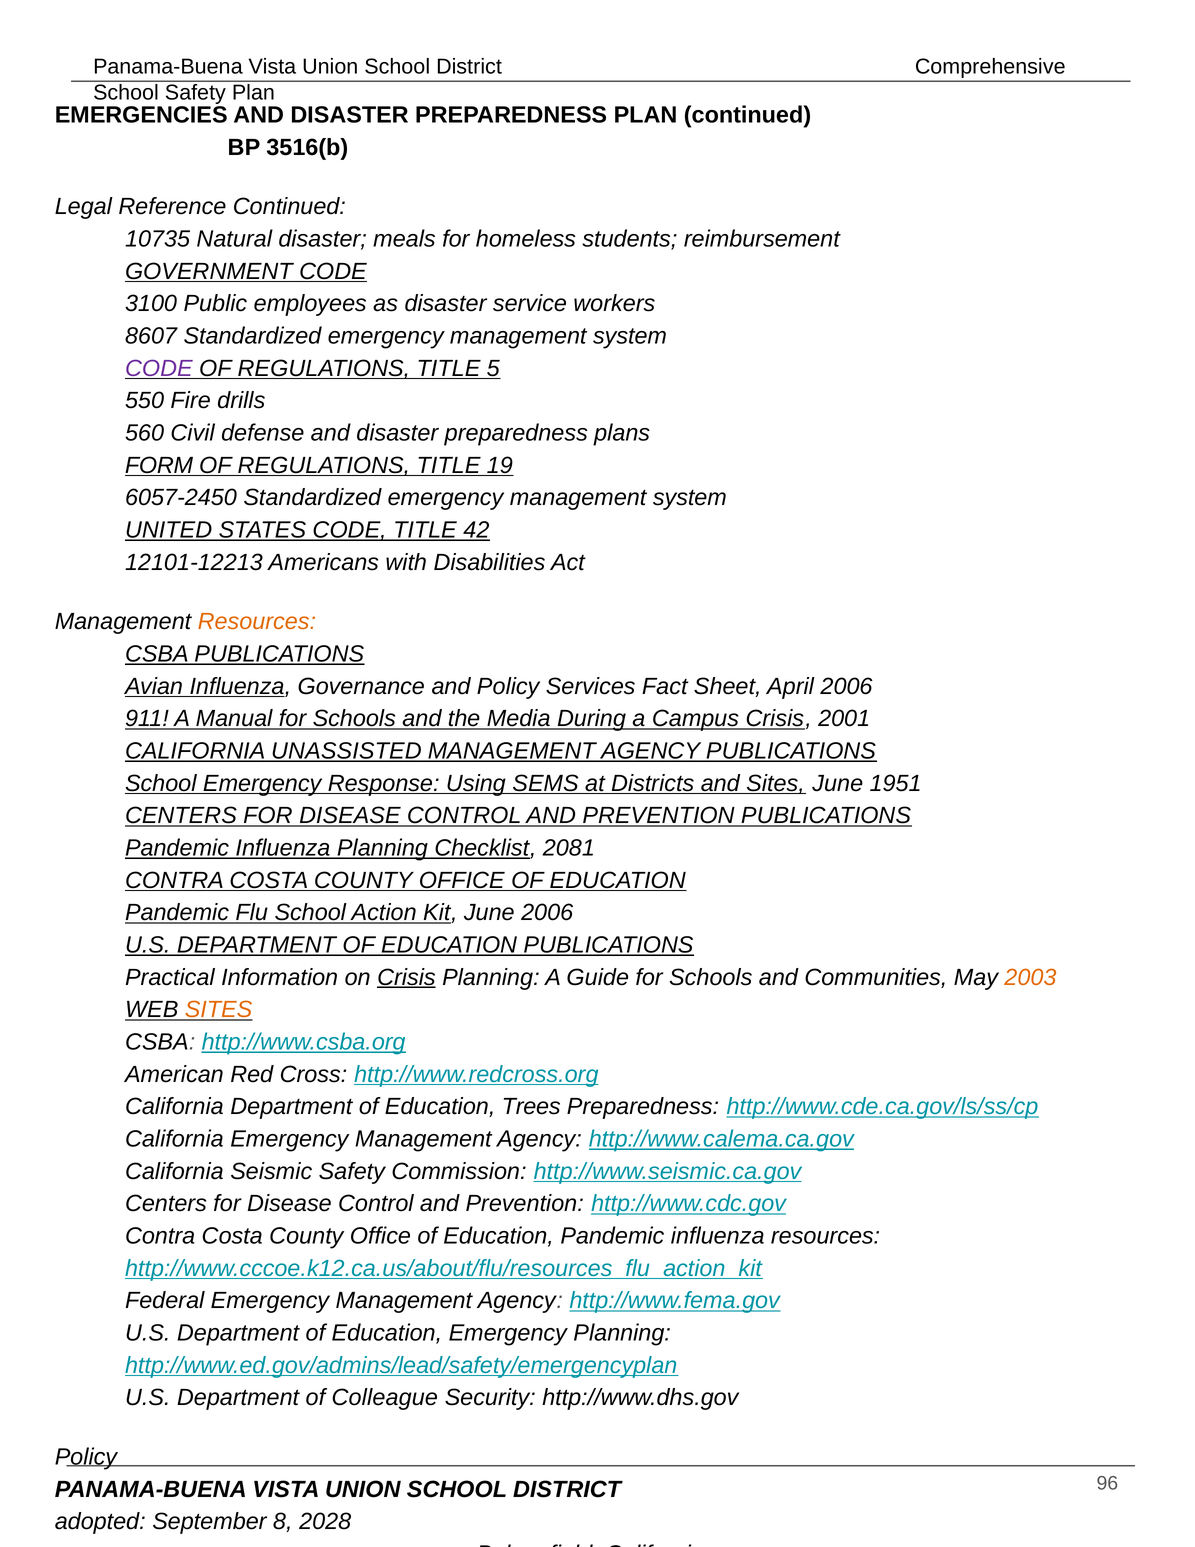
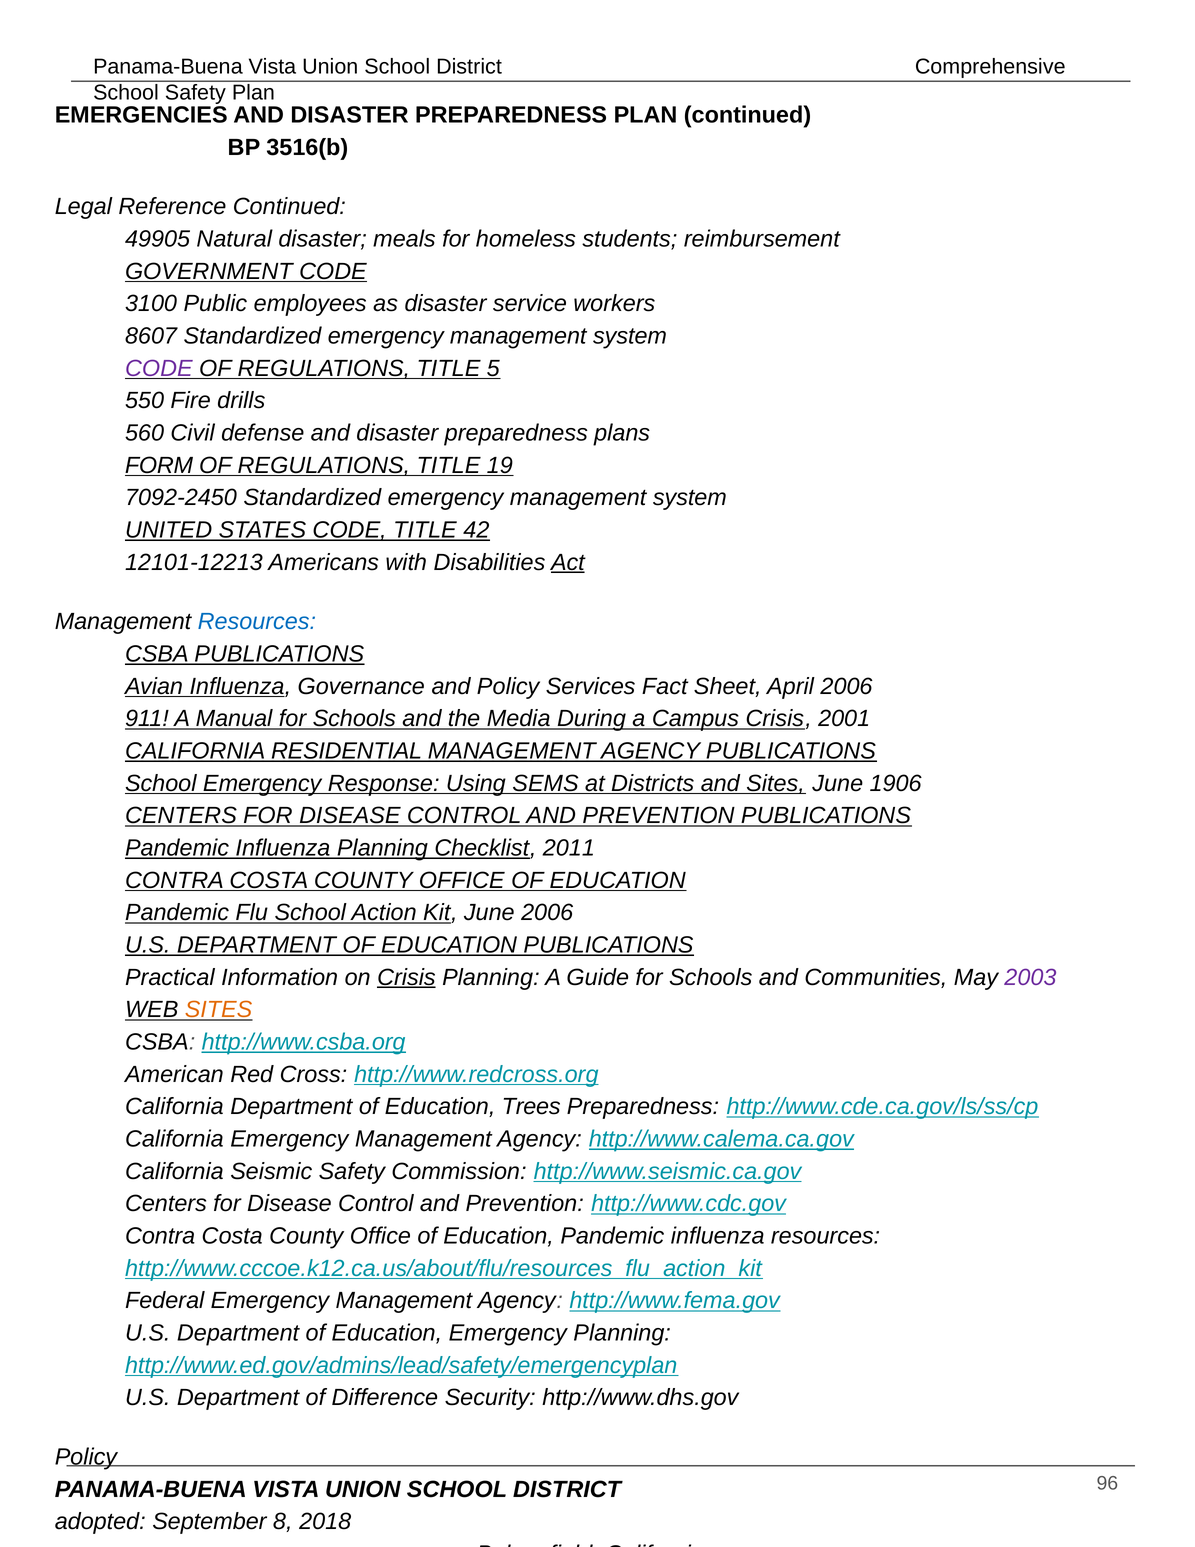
10735: 10735 -> 49905
6057-2450: 6057-2450 -> 7092-2450
Act underline: none -> present
Resources at (257, 621) colour: orange -> blue
UNASSISTED: UNASSISTED -> RESIDENTIAL
1951: 1951 -> 1906
2081: 2081 -> 2011
2003 colour: orange -> purple
Colleague: Colleague -> Difference
2028: 2028 -> 2018
